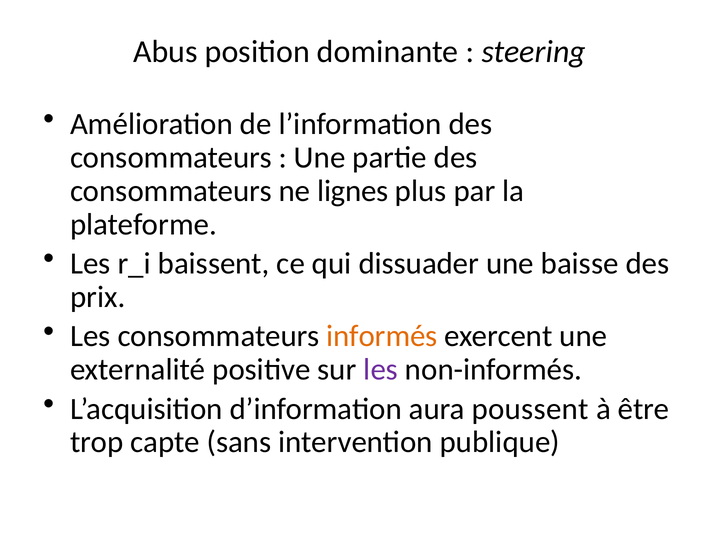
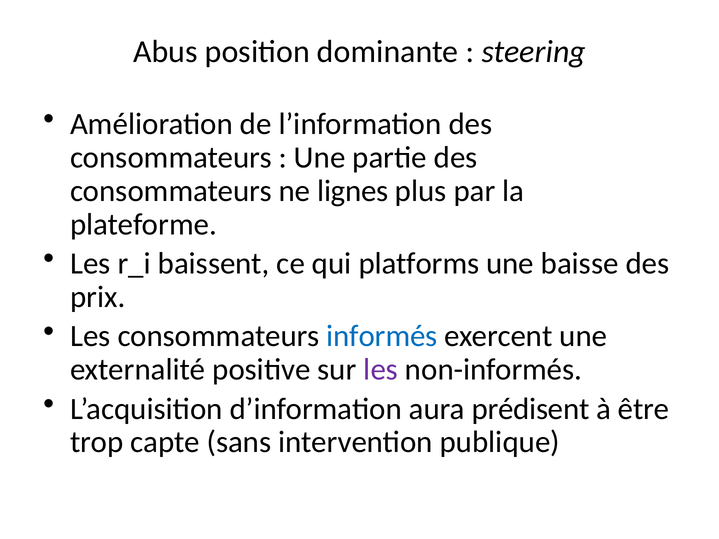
dissuader: dissuader -> platforms
informés colour: orange -> blue
poussent: poussent -> prédisent
